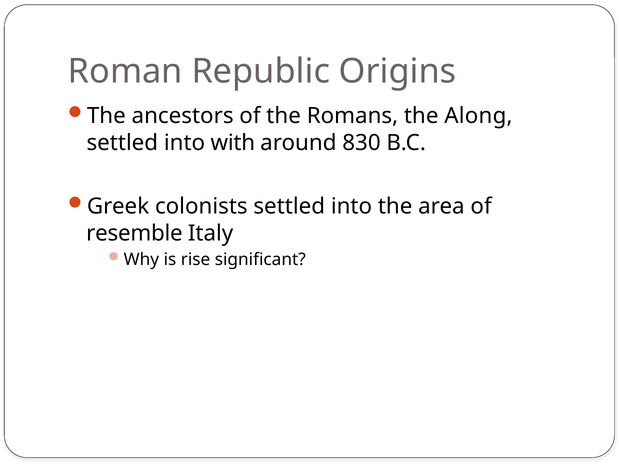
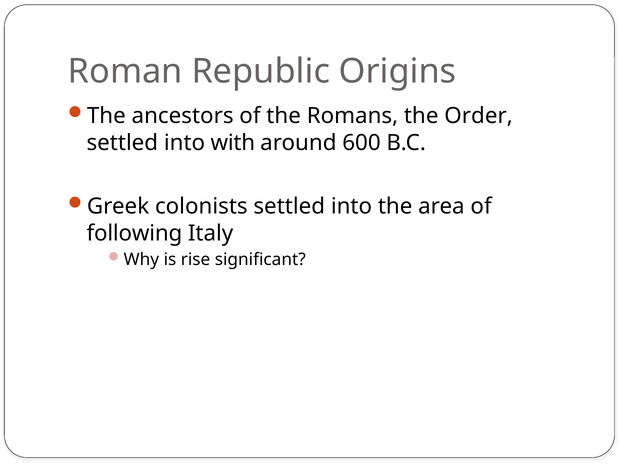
Along: Along -> Order
830: 830 -> 600
resemble: resemble -> following
